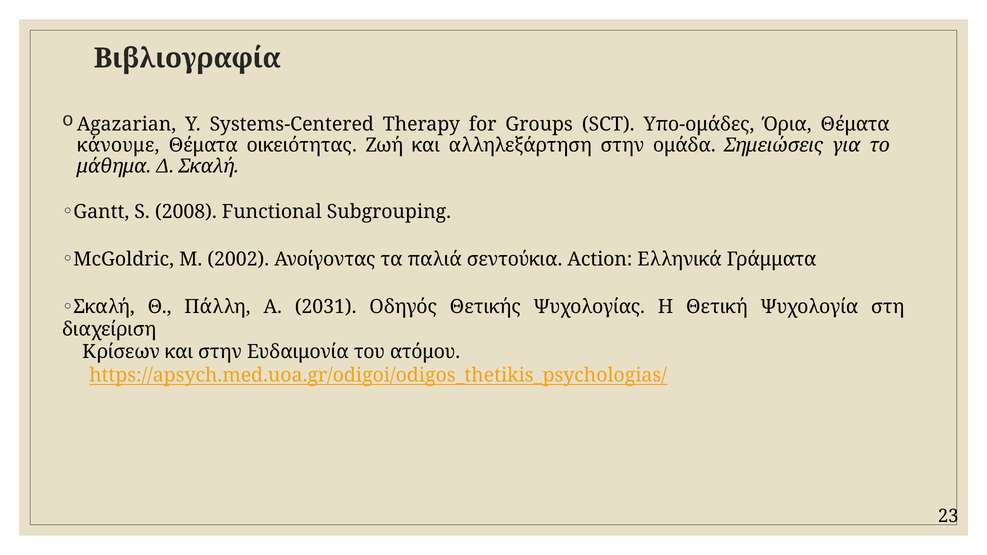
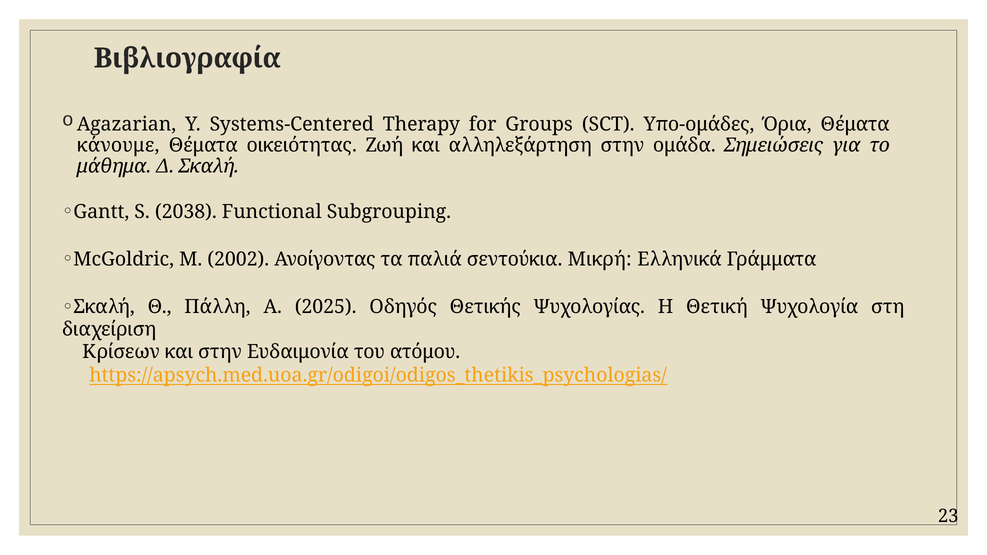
2008: 2008 -> 2038
Action: Action -> Μικρή
2031: 2031 -> 2025
